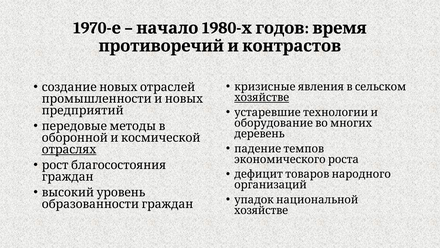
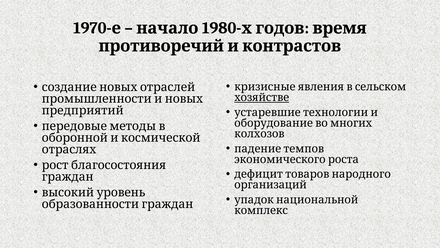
деревень: деревень -> колхозов
отраслях underline: present -> none
хозяйстве at (261, 210): хозяйстве -> комплекс
